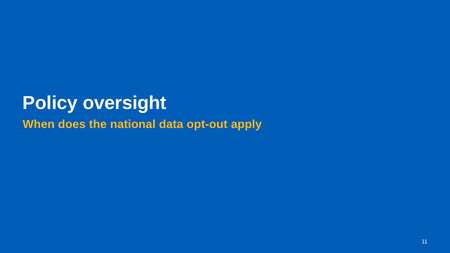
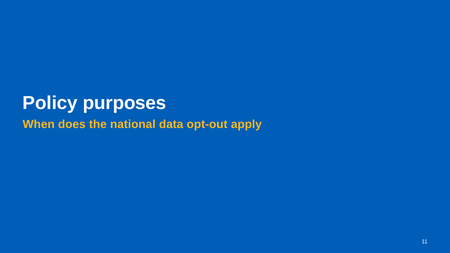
oversight: oversight -> purposes
